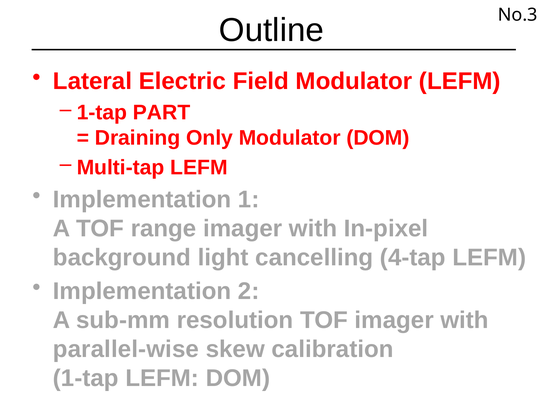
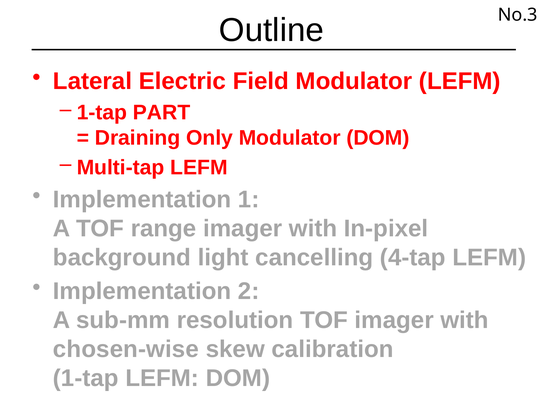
parallel-wise: parallel-wise -> chosen-wise
